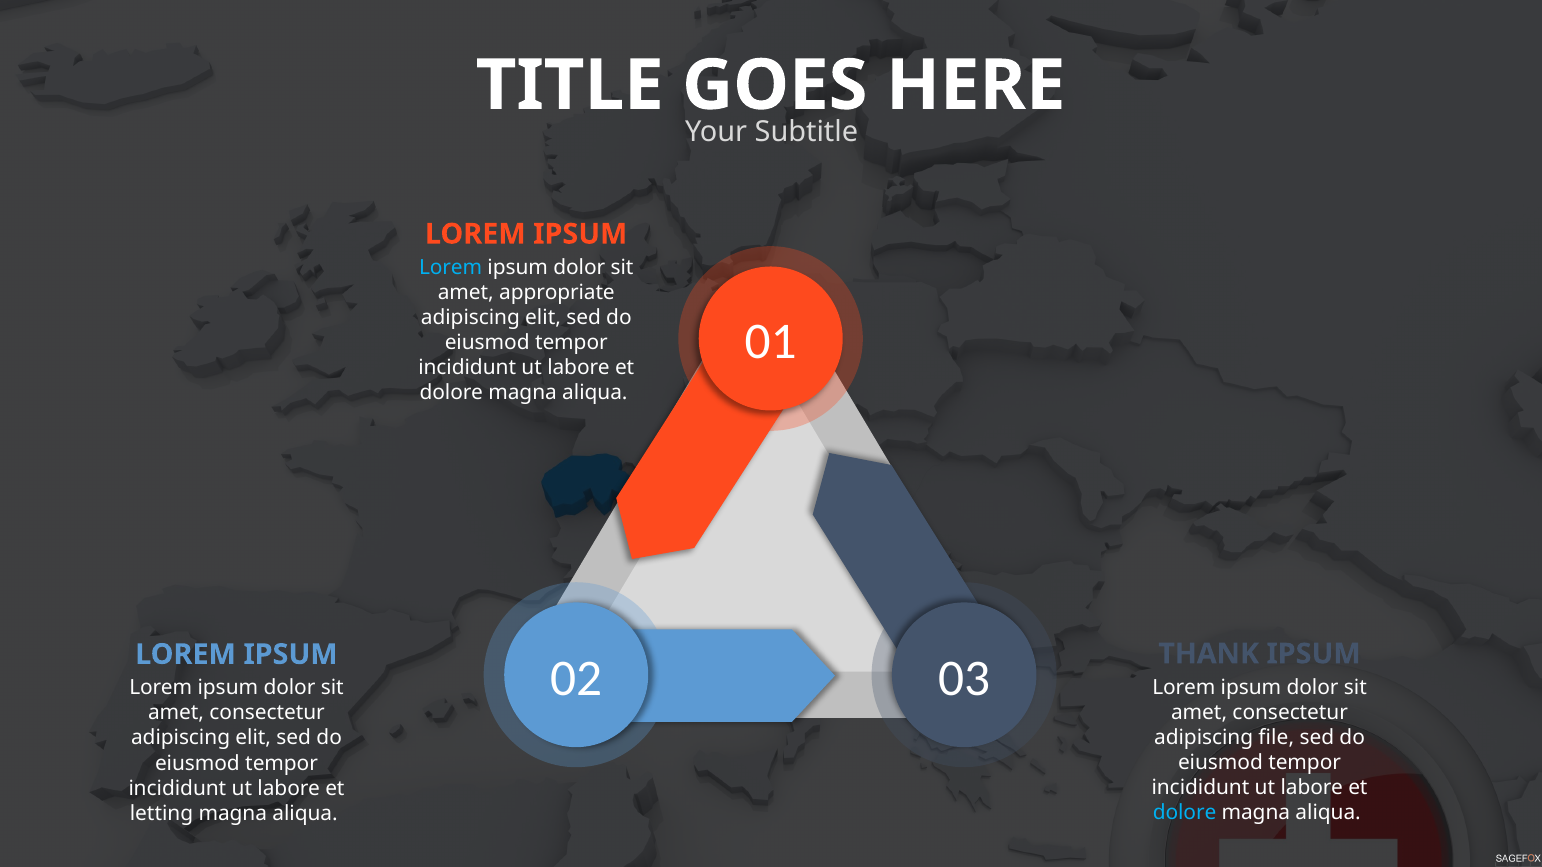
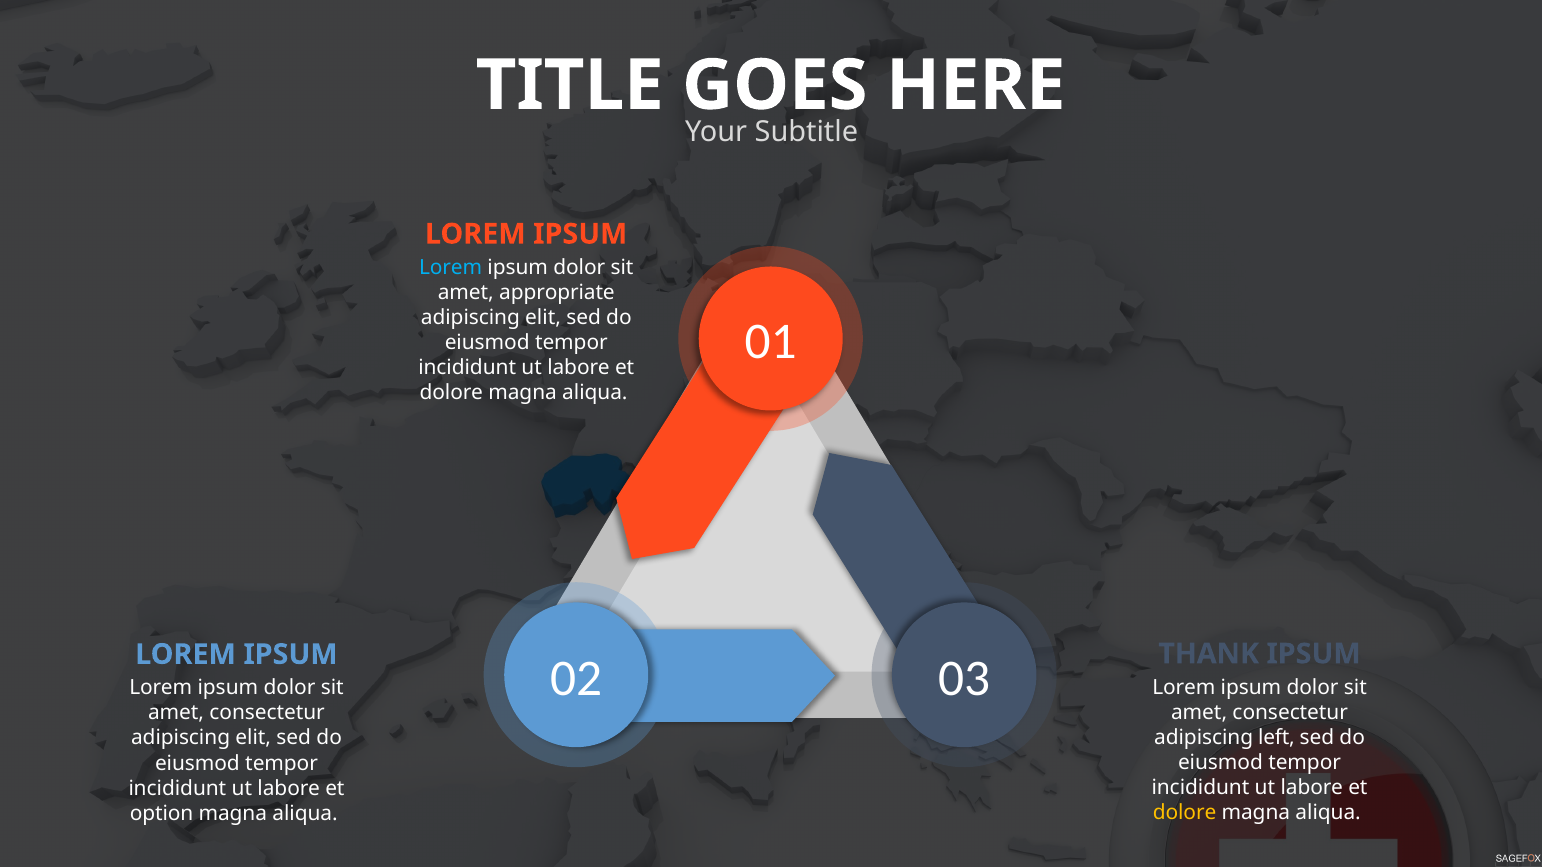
file: file -> left
dolore at (1185, 813) colour: light blue -> yellow
letting: letting -> option
